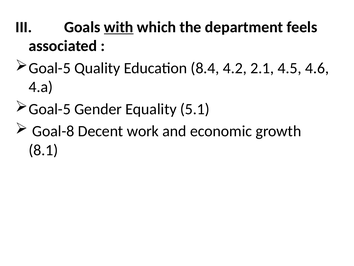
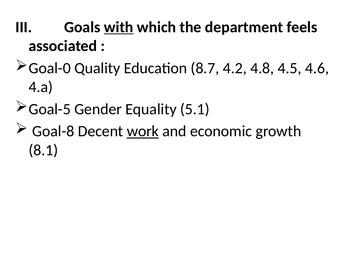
Goal-5 at (50, 68): Goal-5 -> Goal-0
8.4: 8.4 -> 8.7
2.1: 2.1 -> 4.8
work underline: none -> present
